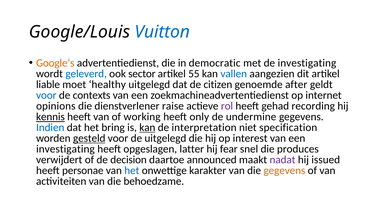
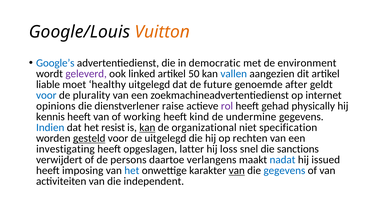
Vuitton colour: blue -> orange
Google’s colour: orange -> blue
de investigating: investigating -> environment
geleverd colour: blue -> purple
sector: sector -> linked
55: 55 -> 50
citizen: citizen -> future
contexts: contexts -> plurality
recording: recording -> physically
kennis underline: present -> none
only: only -> kind
bring: bring -> resist
interpretation: interpretation -> organizational
interest: interest -> rechten
fear: fear -> loss
produces: produces -> sanctions
decision: decision -> persons
announced: announced -> verlangens
nadat colour: purple -> blue
personae: personae -> imposing
van at (237, 171) underline: none -> present
gegevens at (284, 171) colour: orange -> blue
behoedzame: behoedzame -> independent
